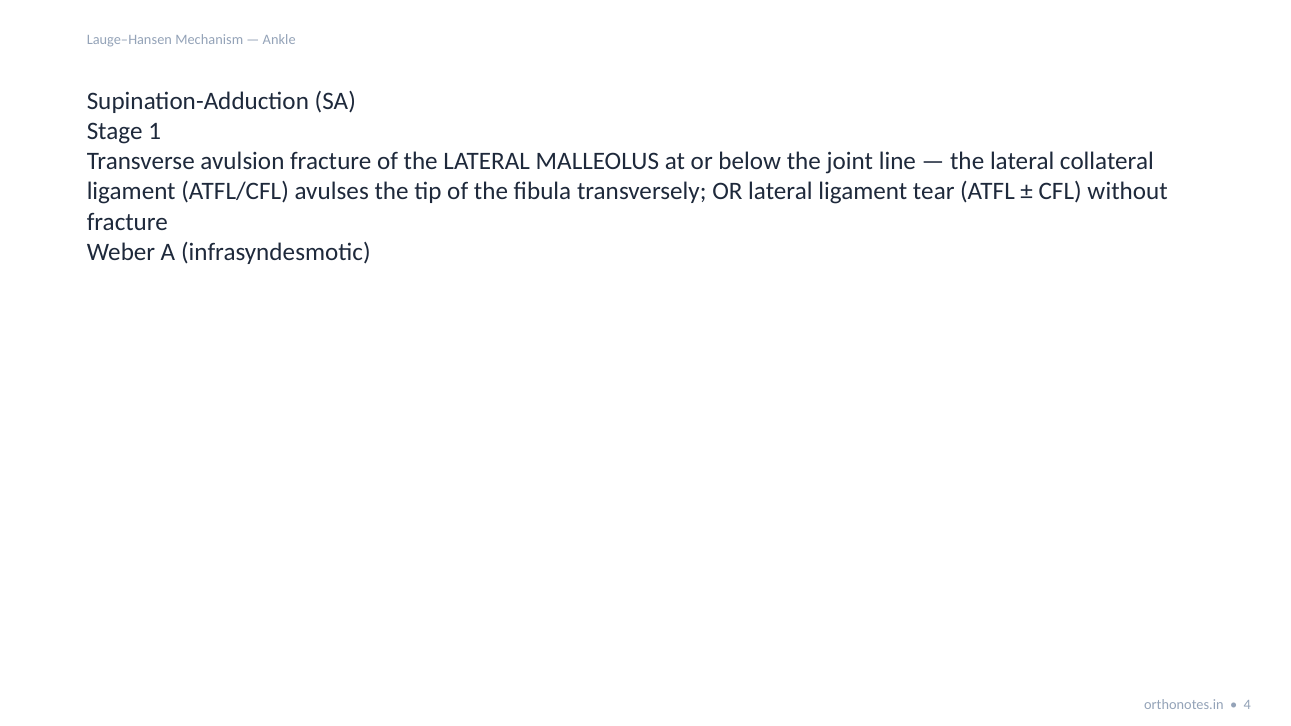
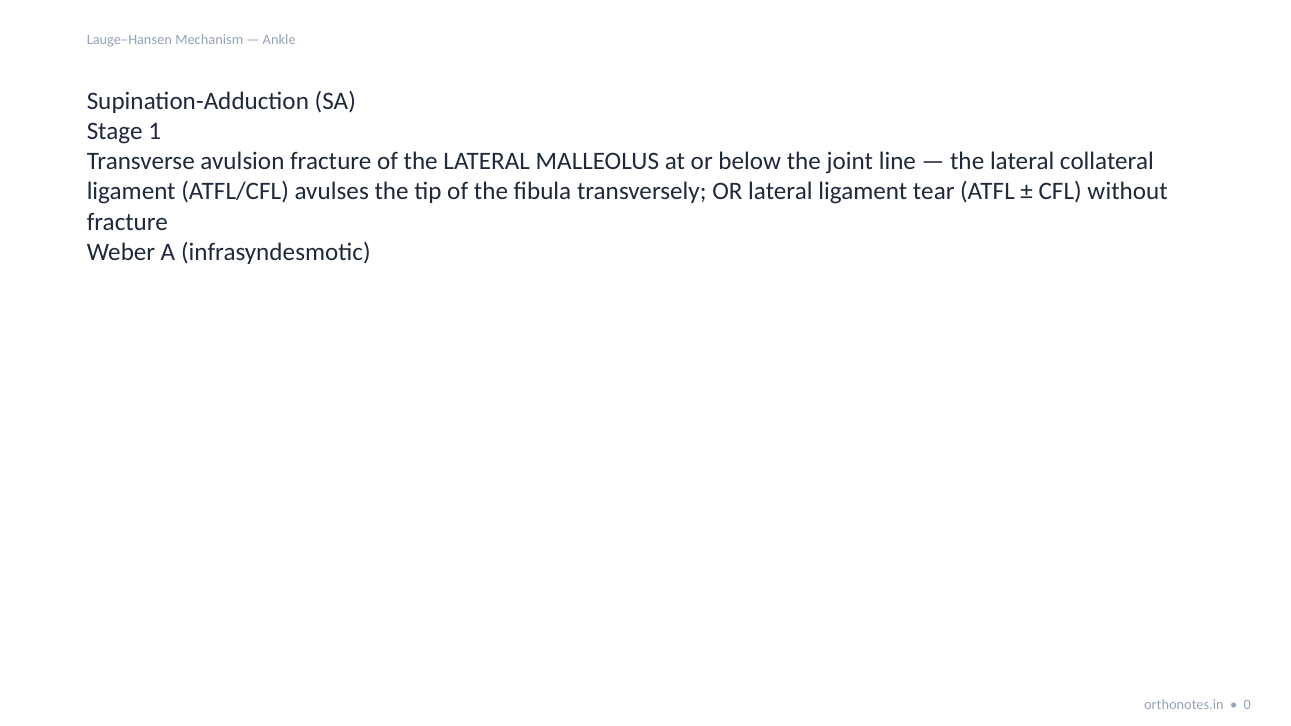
4: 4 -> 0
